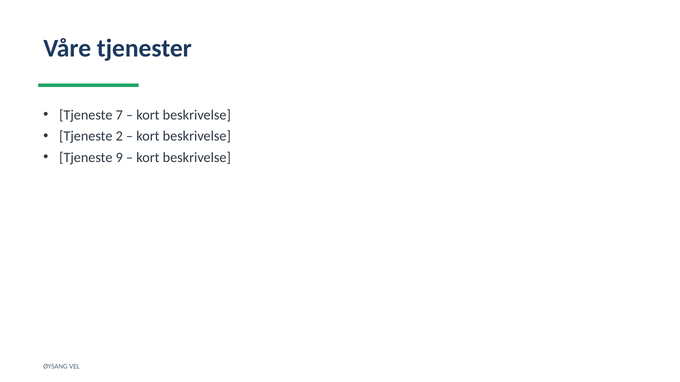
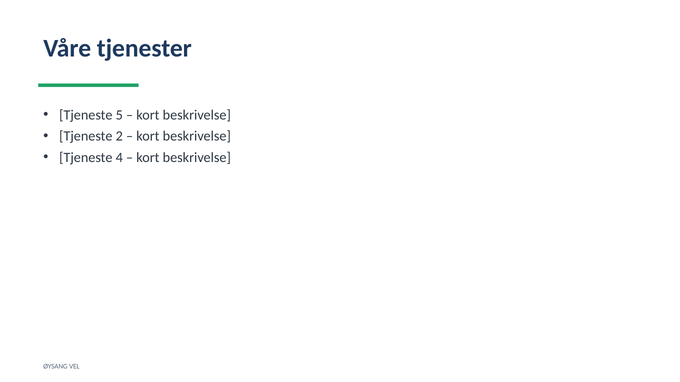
7: 7 -> 5
9: 9 -> 4
